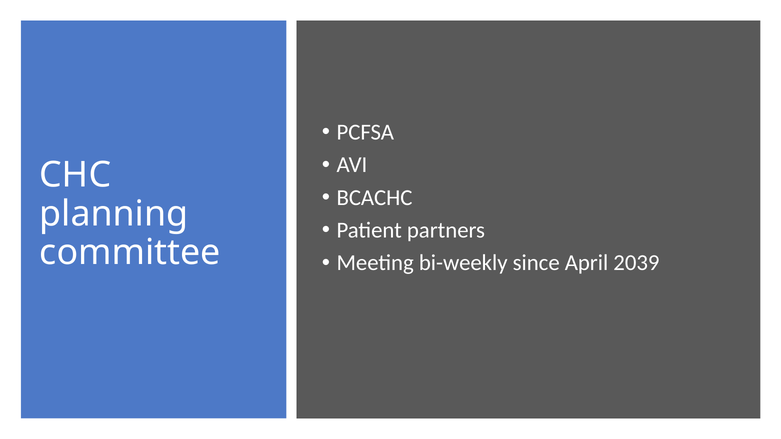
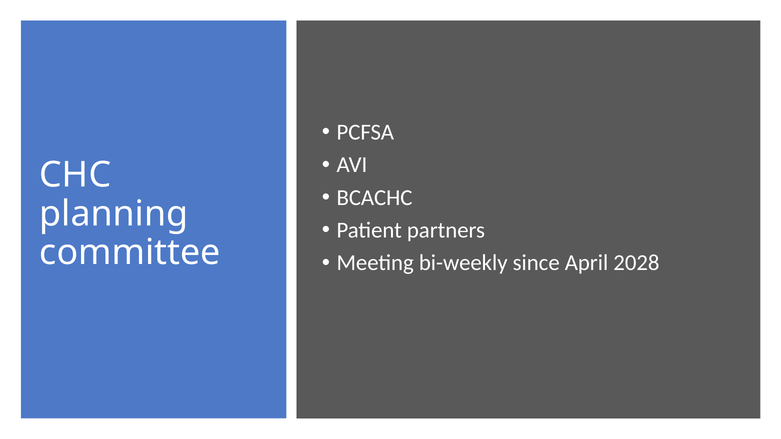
2039: 2039 -> 2028
